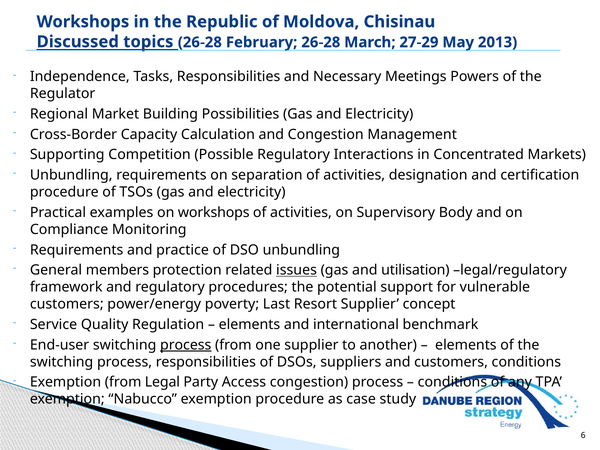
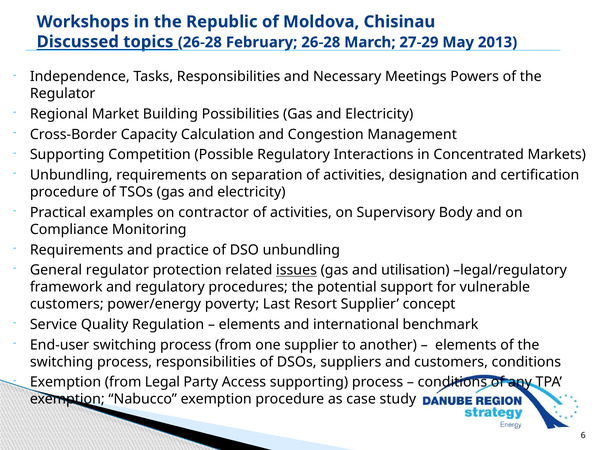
on workshops: workshops -> contractor
General members: members -> regulator
process at (186, 345) underline: present -> none
Access congestion: congestion -> supporting
